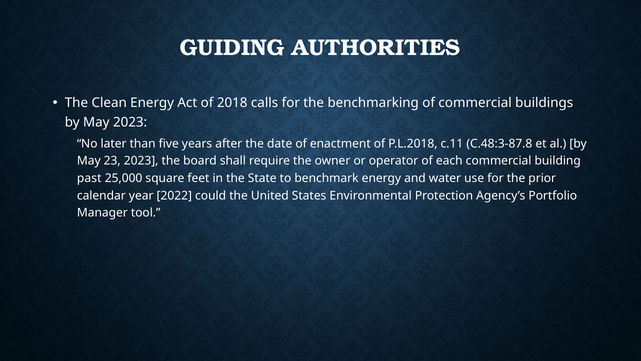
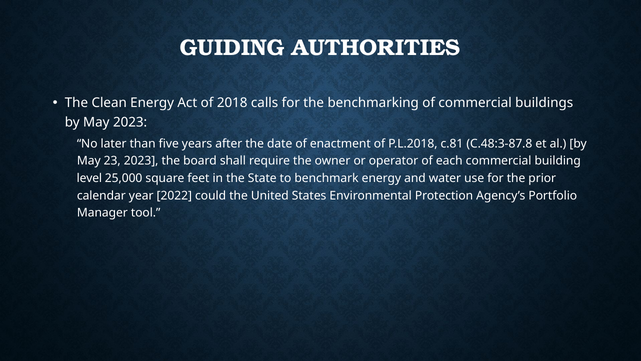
c.11: c.11 -> c.81
past: past -> level
